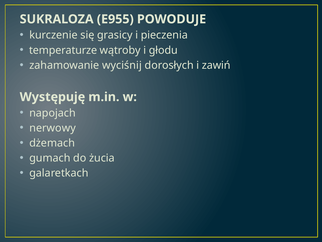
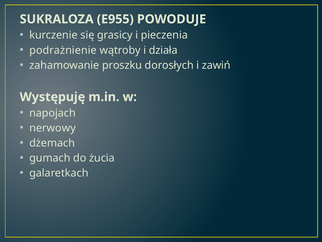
temperaturze: temperaturze -> podrażnienie
głodu: głodu -> działa
wyciśnij: wyciśnij -> proszku
